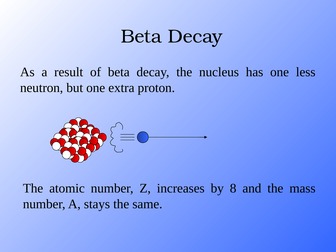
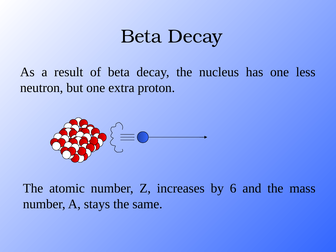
8: 8 -> 6
